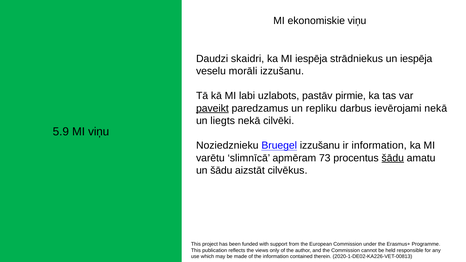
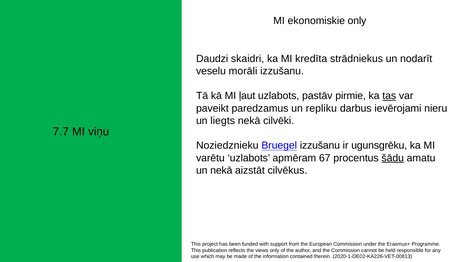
ekonomiskie viņu: viņu -> only
MI iespēja: iespēja -> kredīta
un iespēja: iespēja -> nodarīt
labi: labi -> ļaut
tas underline: none -> present
paveikt underline: present -> none
ievērojami nekā: nekā -> nieru
5.9: 5.9 -> 7.7
ir information: information -> ugunsgrēku
varētu slimnīcā: slimnīcā -> uzlabots
73: 73 -> 67
un šādu: šādu -> nekā
